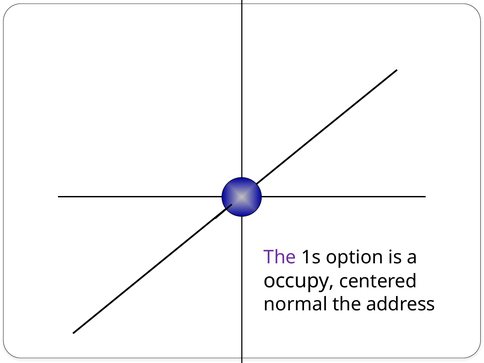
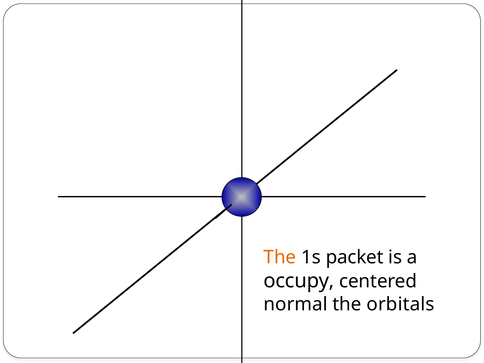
The at (280, 257) colour: purple -> orange
option: option -> packet
address: address -> orbitals
